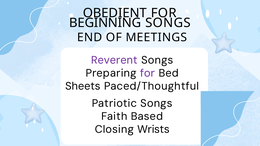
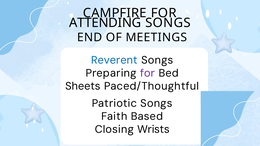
OBEDIENT: OBEDIENT -> CAMPFIRE
BEGINNING: BEGINNING -> ATTENDING
Reverent colour: purple -> blue
